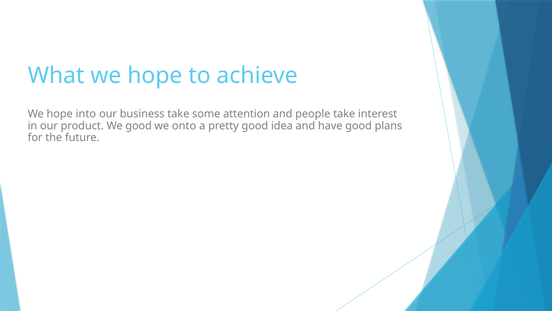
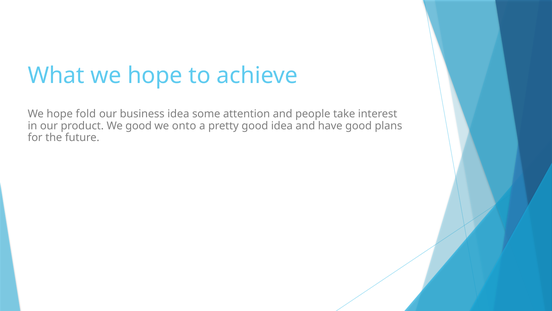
into: into -> fold
business take: take -> idea
